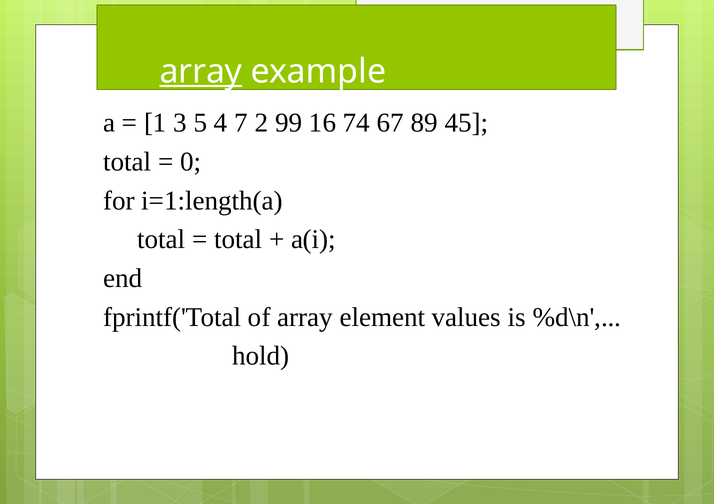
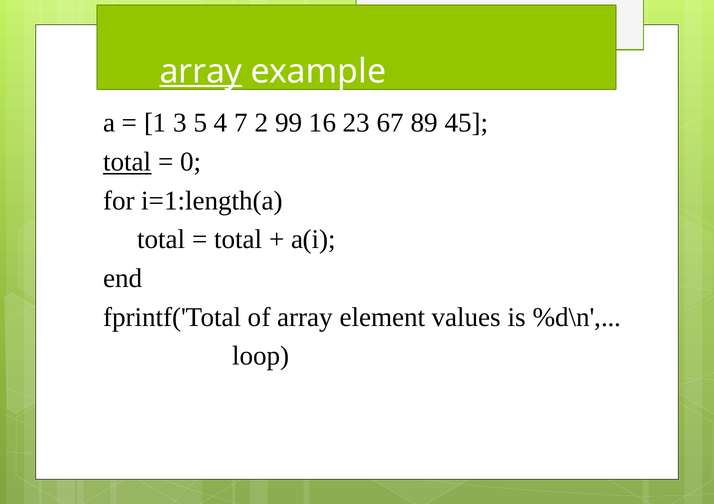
74: 74 -> 23
total at (127, 162) underline: none -> present
hold: hold -> loop
